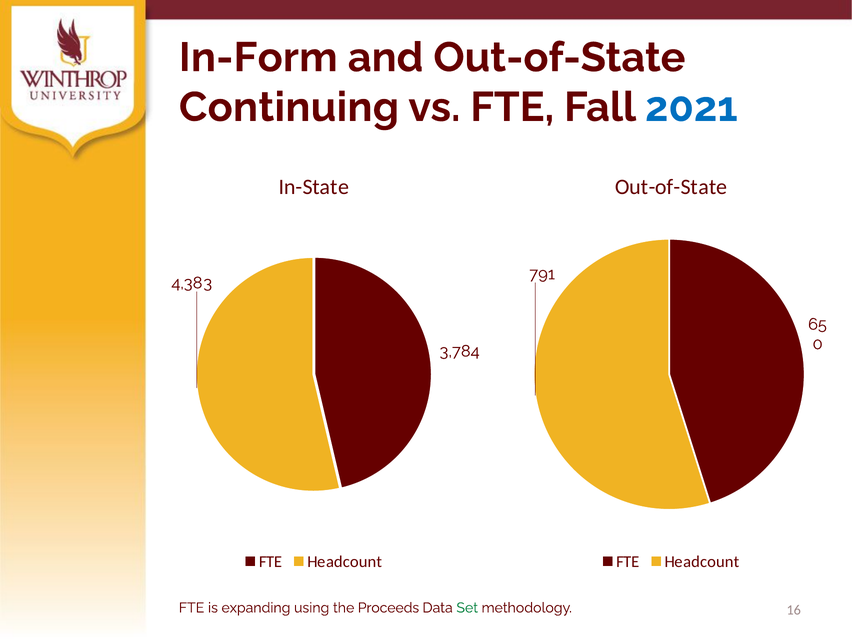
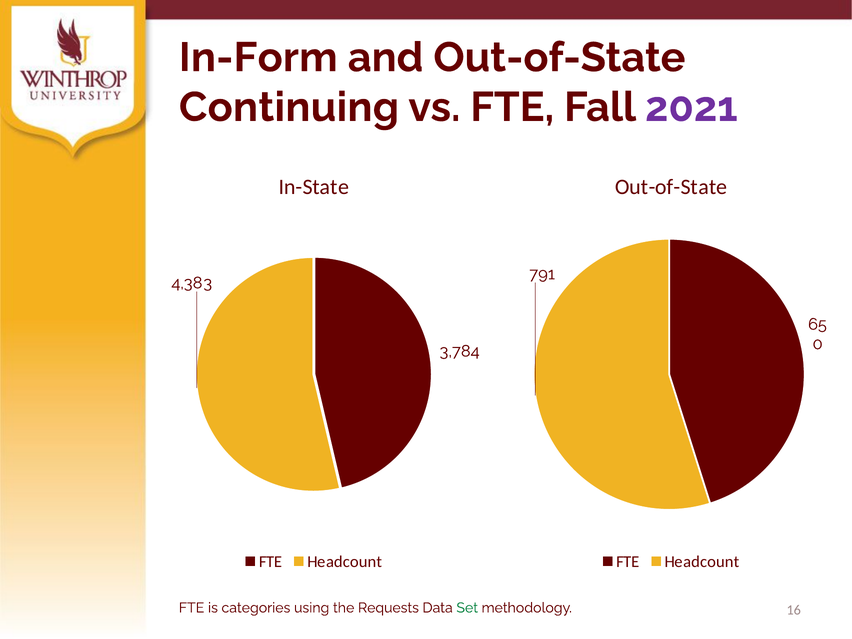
2021 colour: blue -> purple
expanding: expanding -> categories
Proceeds: Proceeds -> Requests
